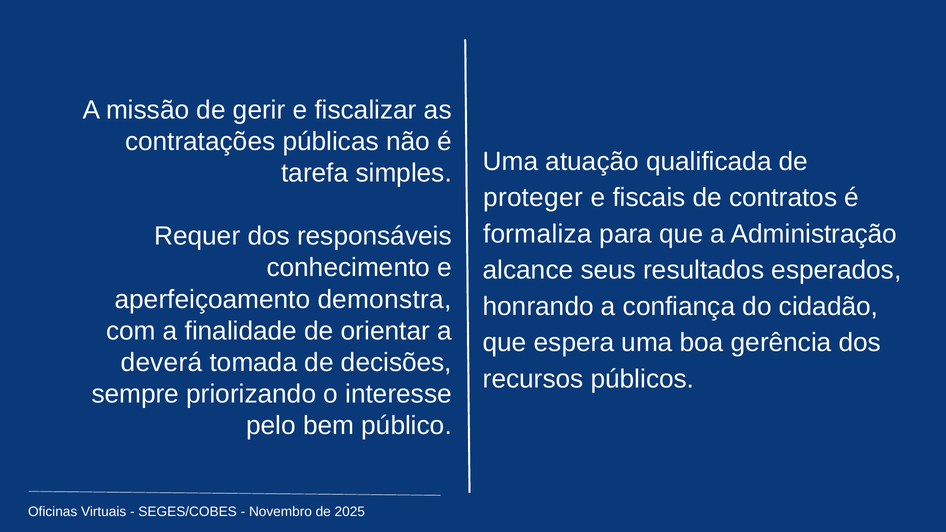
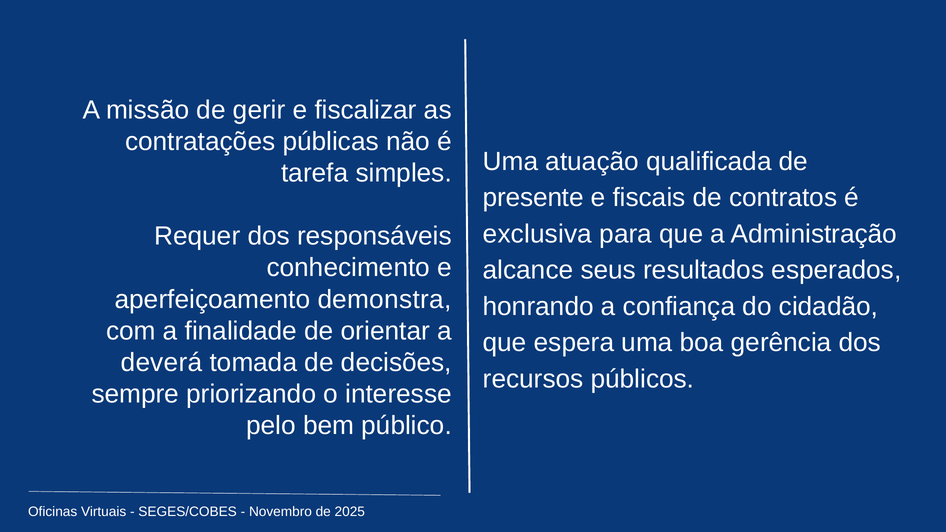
proteger: proteger -> presente
formaliza: formaliza -> exclusiva
